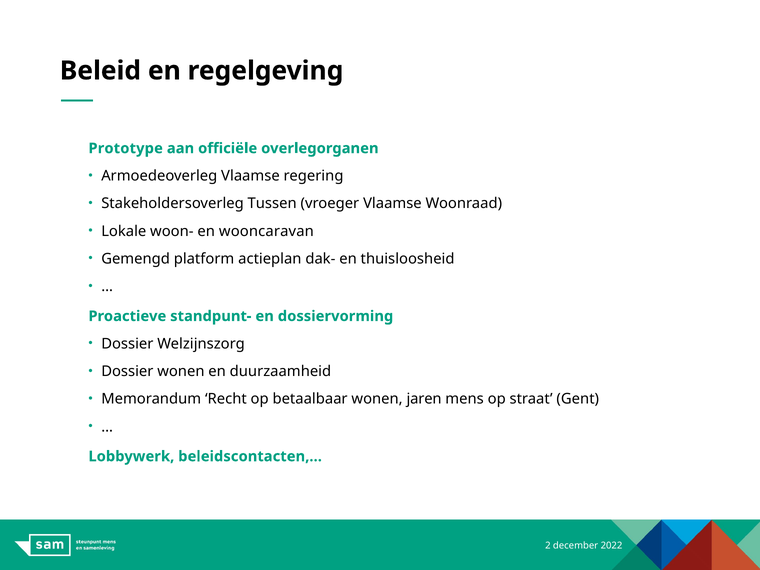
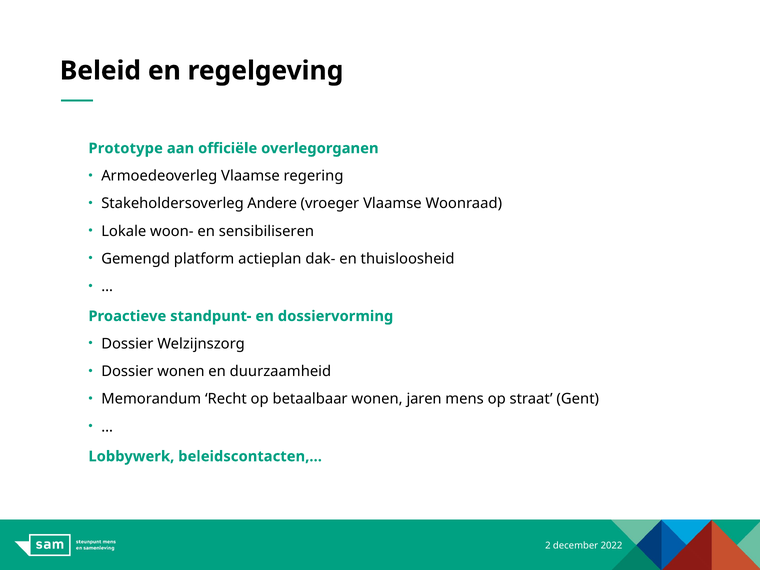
Tussen: Tussen -> Andere
wooncaravan: wooncaravan -> sensibiliseren
